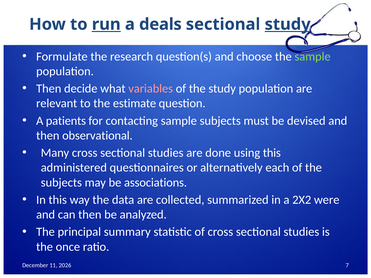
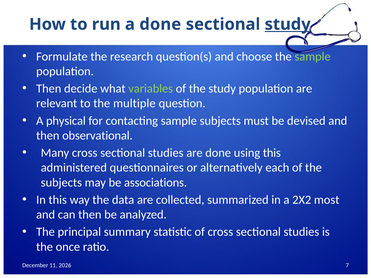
run underline: present -> none
a deals: deals -> done
variables colour: pink -> light green
estimate: estimate -> multiple
patients: patients -> physical
were: were -> most
